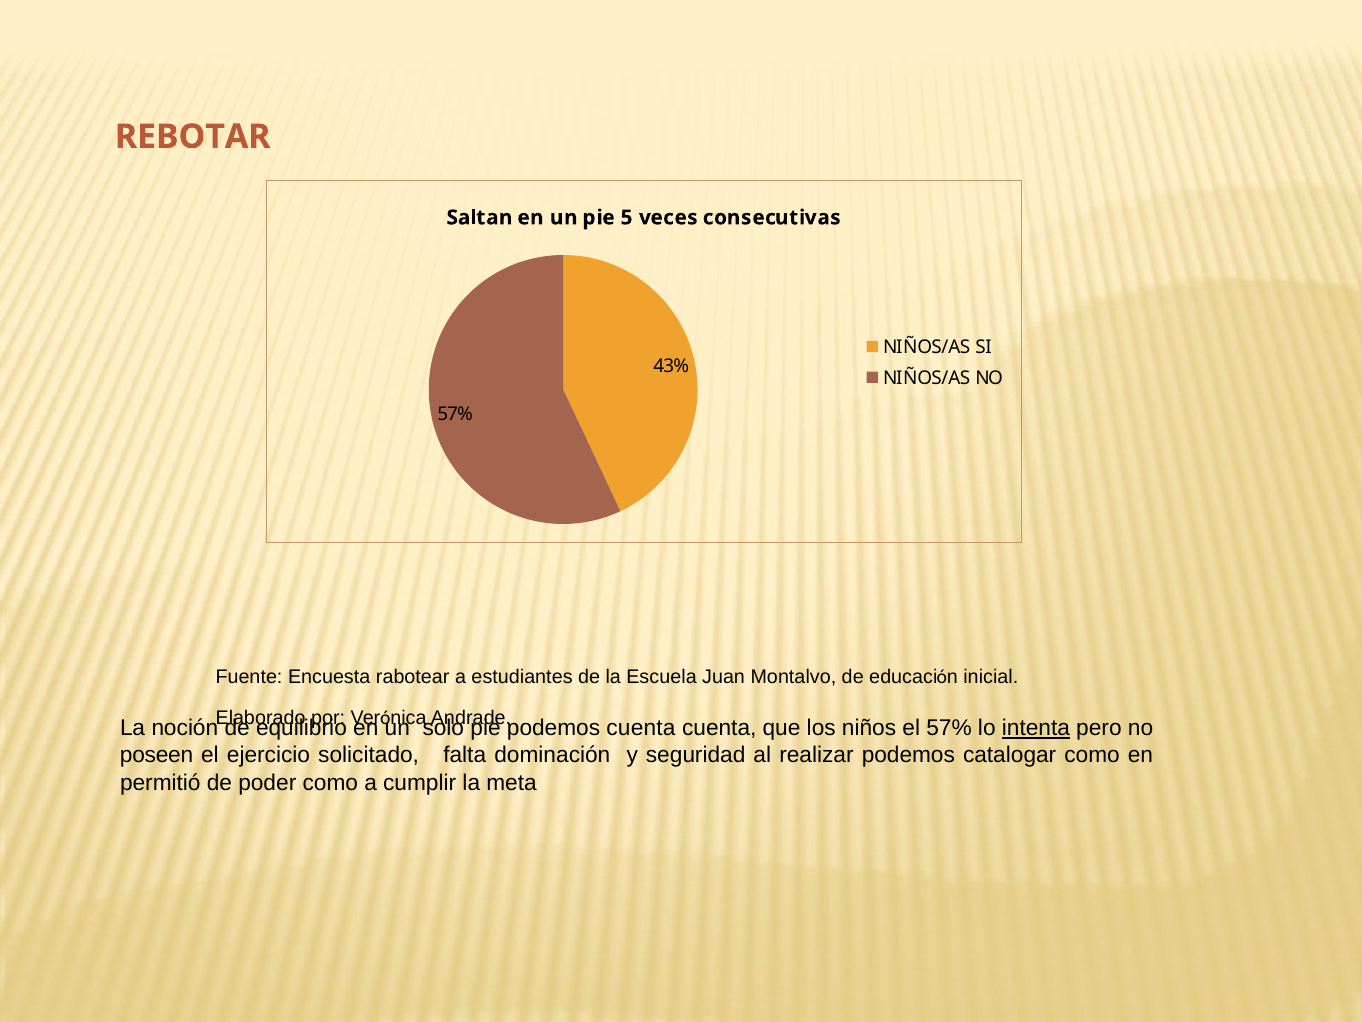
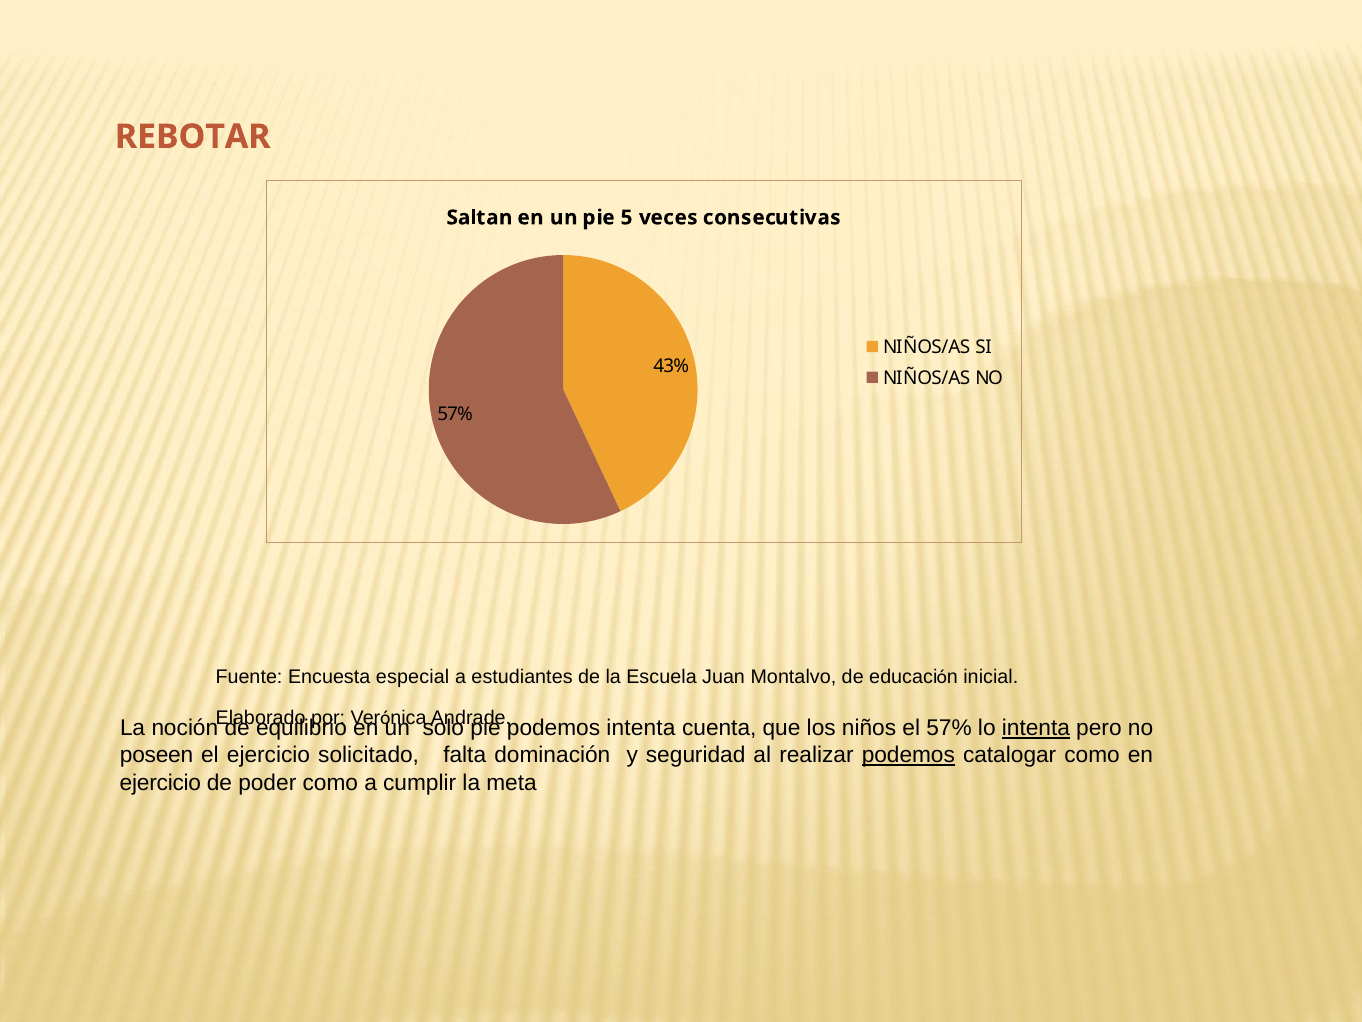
rabotear: rabotear -> especial
podemos cuenta: cuenta -> intenta
podemos at (908, 755) underline: none -> present
permitió at (160, 782): permitió -> ejercicio
